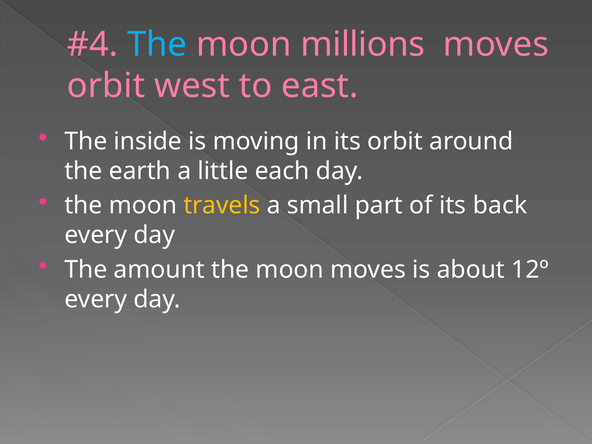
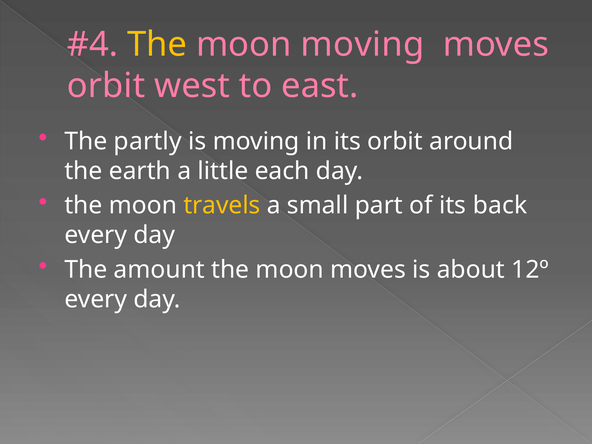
The at (157, 44) colour: light blue -> yellow
moon millions: millions -> moving
inside: inside -> partly
